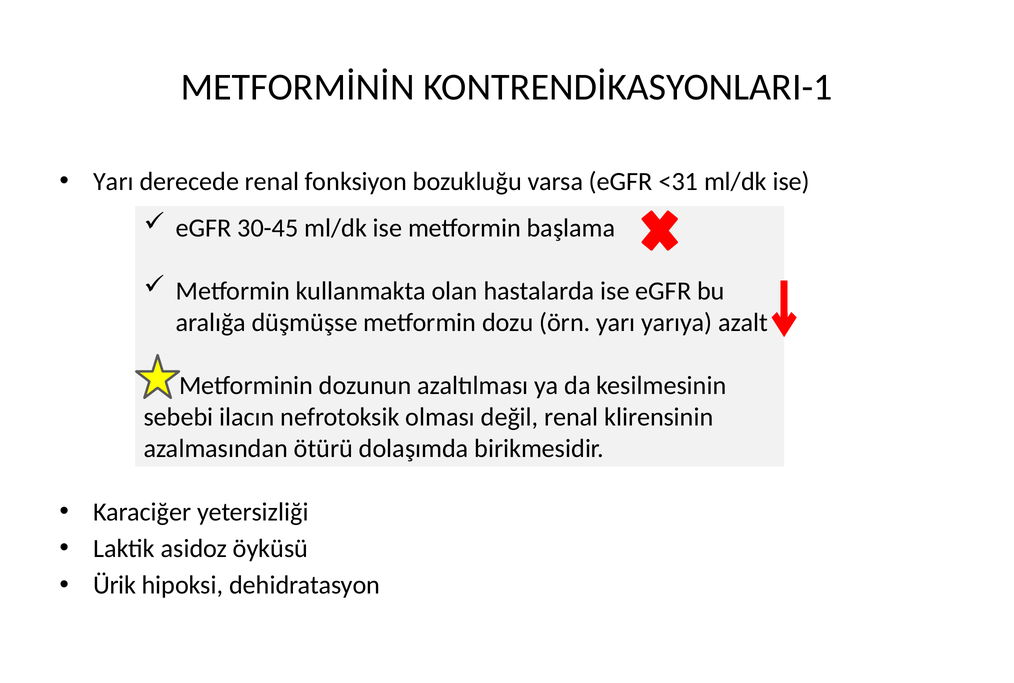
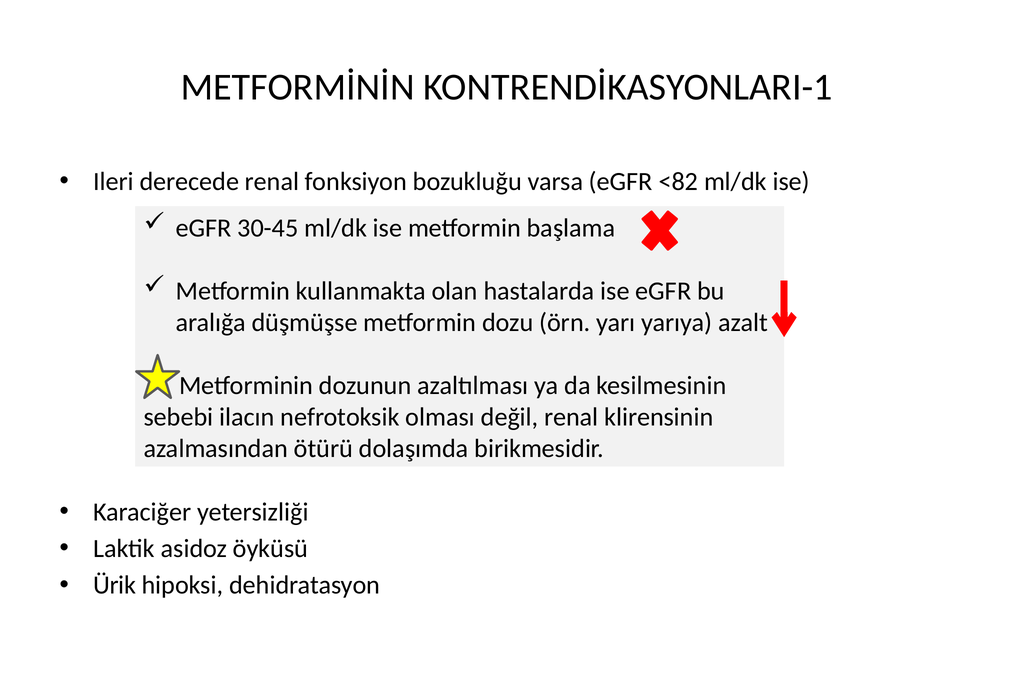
Yarı at (113, 181): Yarı -> Ileri
<31: <31 -> <82
